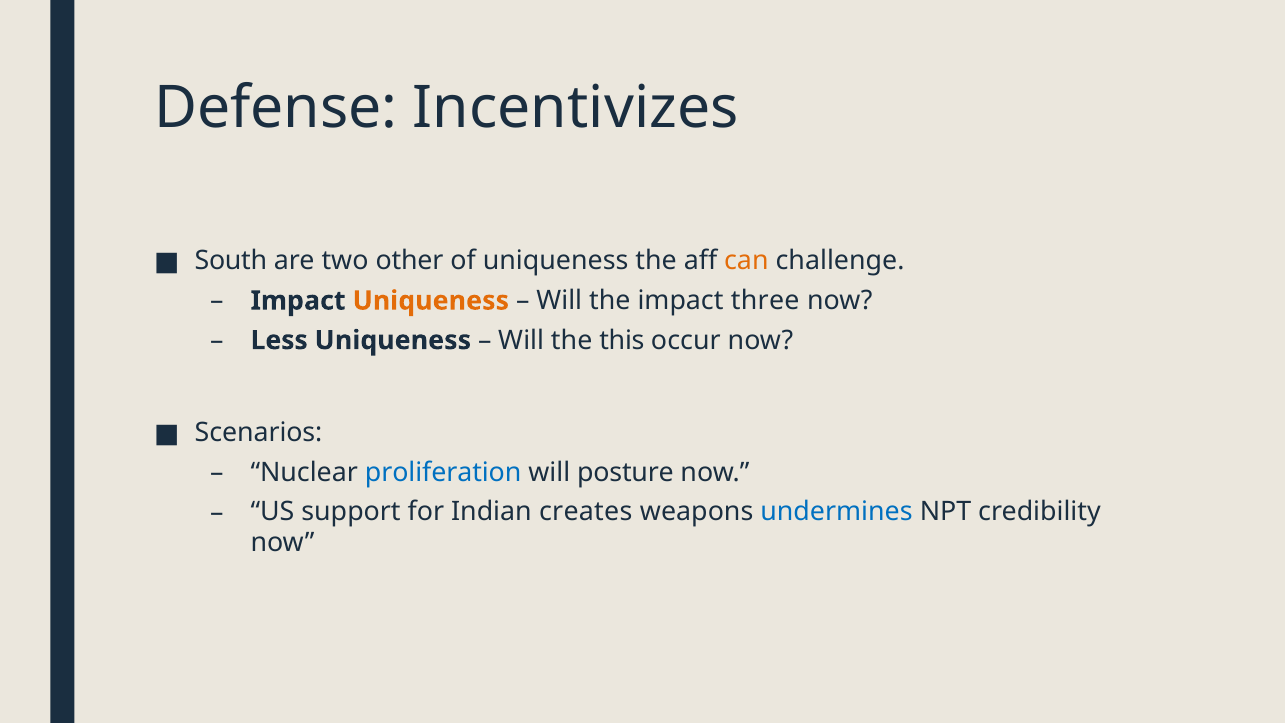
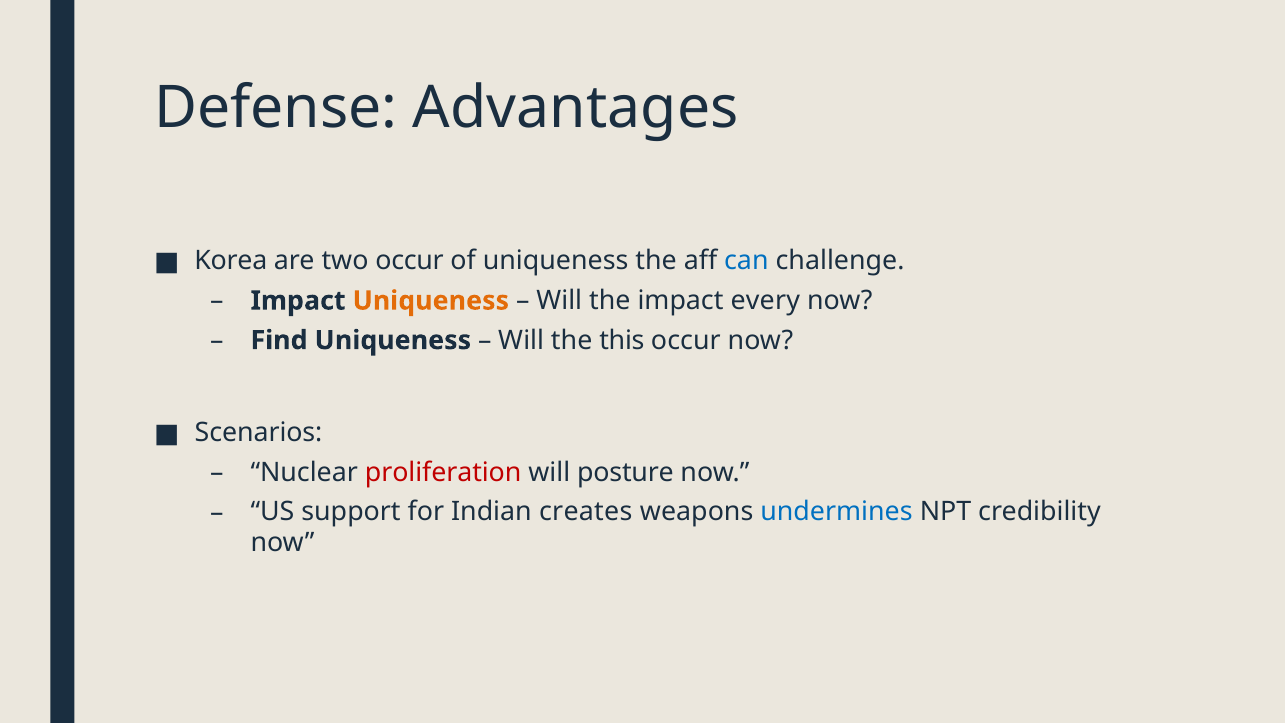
Incentivizes: Incentivizes -> Advantages
South: South -> Korea
two other: other -> occur
can colour: orange -> blue
three: three -> every
Less: Less -> Find
proliferation colour: blue -> red
